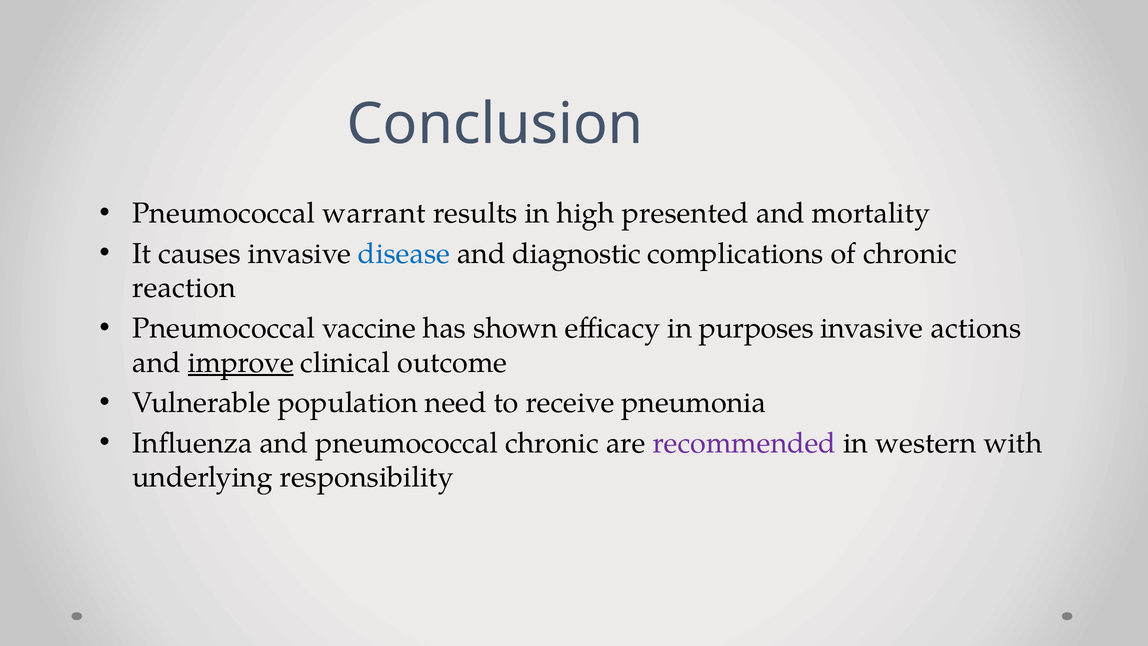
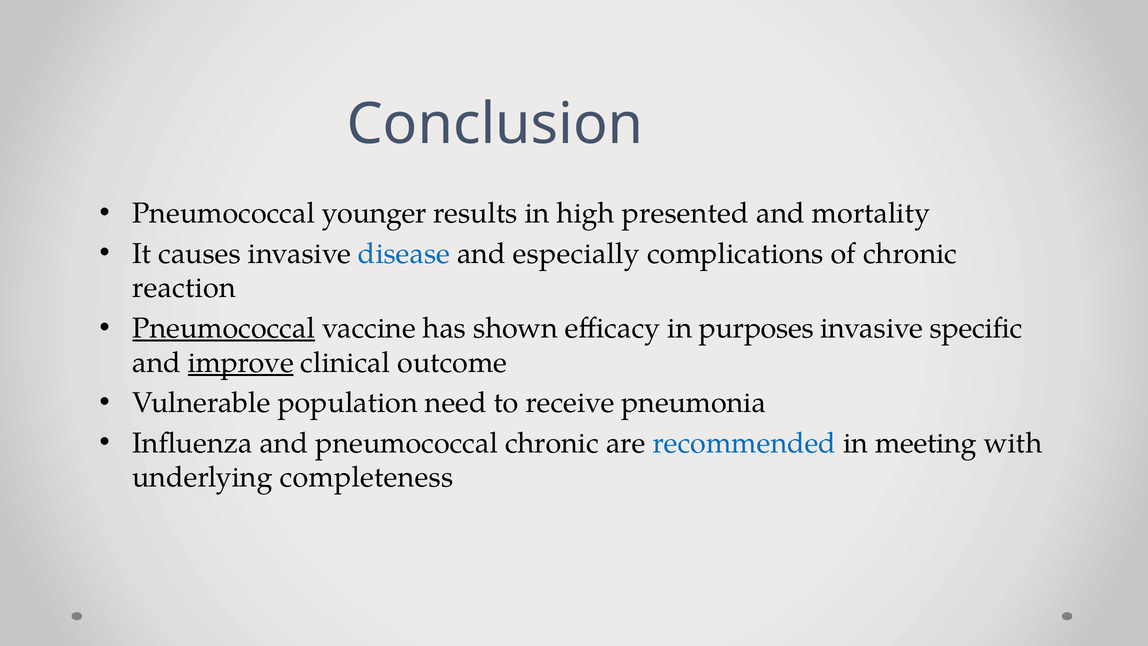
warrant: warrant -> younger
diagnostic: diagnostic -> especially
Pneumococcal at (224, 328) underline: none -> present
actions: actions -> specific
recommended colour: purple -> blue
western: western -> meeting
responsibility: responsibility -> completeness
